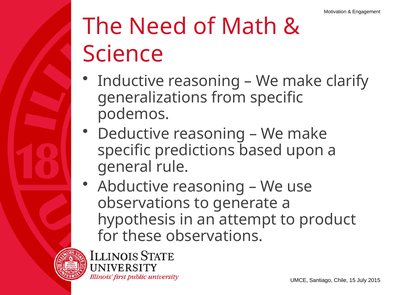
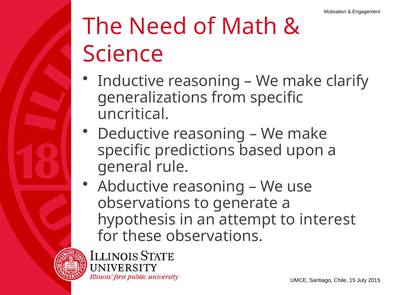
podemos: podemos -> uncritical
product: product -> interest
